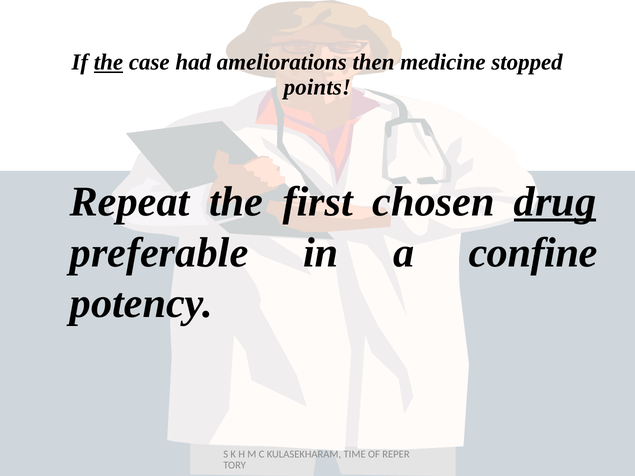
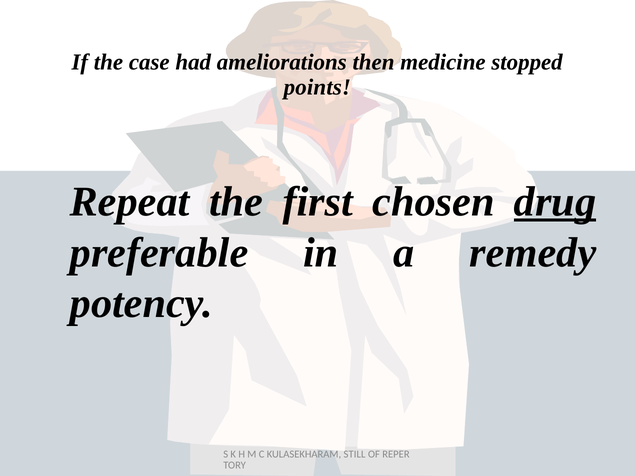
the at (108, 62) underline: present -> none
confine: confine -> remedy
TIME: TIME -> STILL
